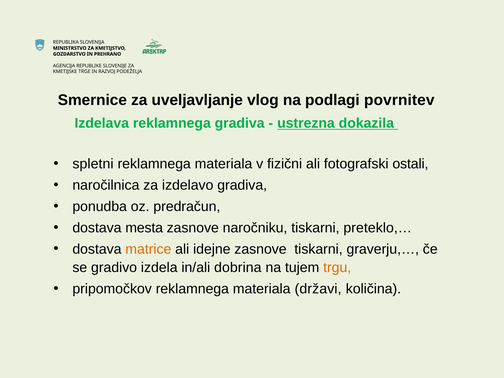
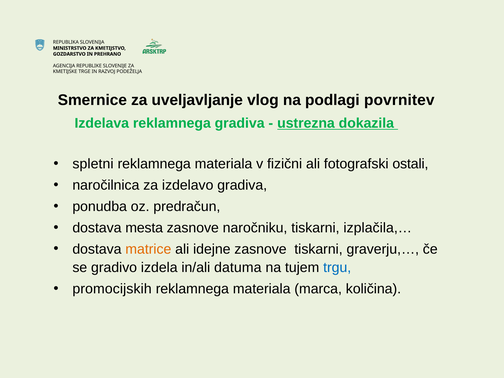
preteklo,…: preteklo,… -> izplačila,…
dobrina: dobrina -> datuma
trgu colour: orange -> blue
pripomočkov: pripomočkov -> promocijskih
državi: državi -> marca
